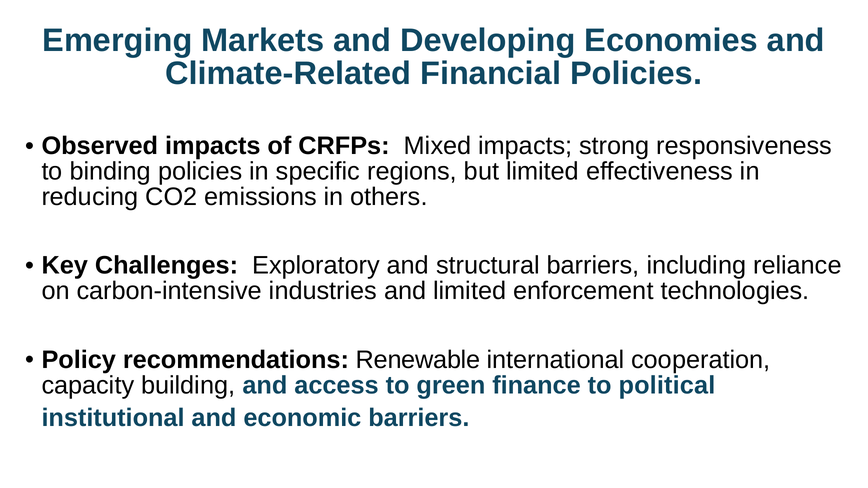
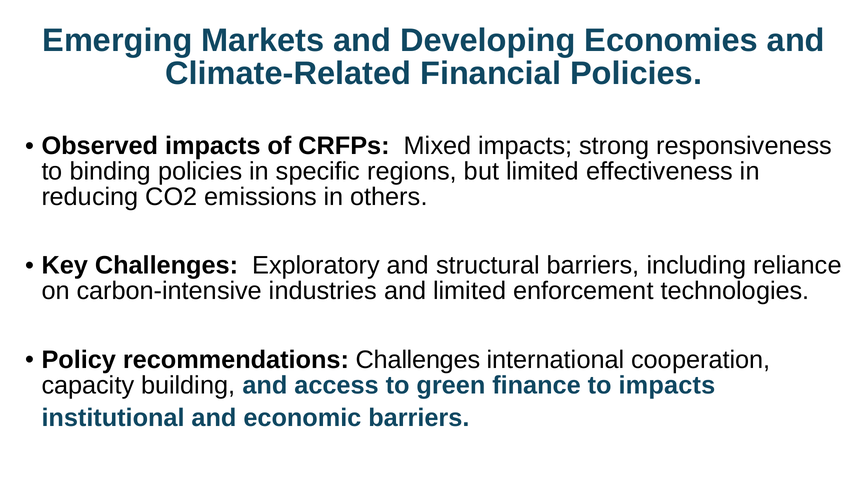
recommendations Renewable: Renewable -> Challenges
to political: political -> impacts
